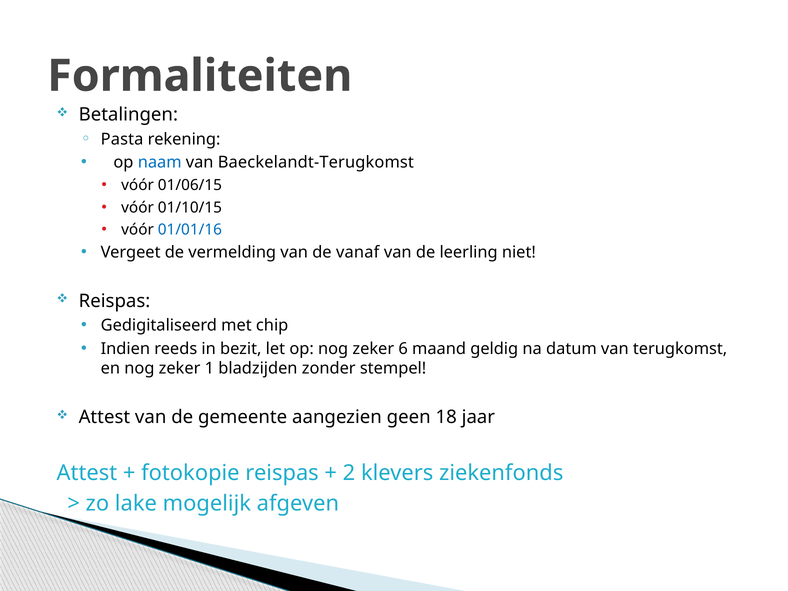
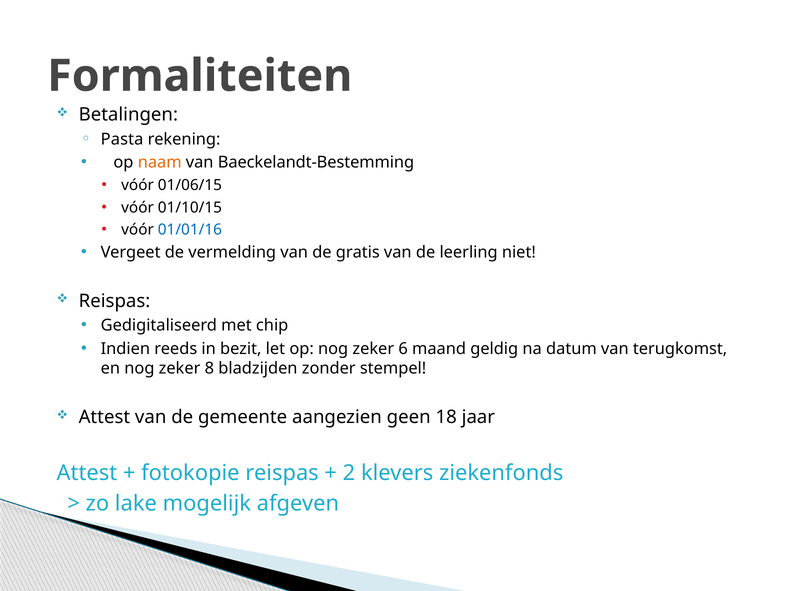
naam colour: blue -> orange
Baeckelandt-Terugkomst: Baeckelandt-Terugkomst -> Baeckelandt-Bestemming
vanaf: vanaf -> gratis
1: 1 -> 8
